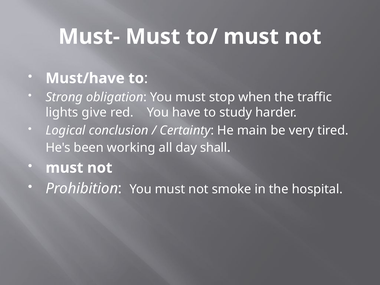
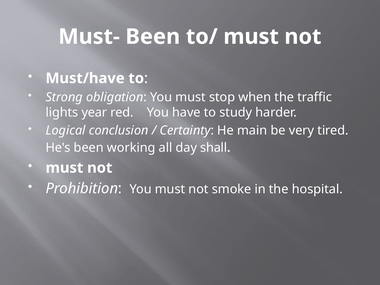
Must- Must: Must -> Been
give: give -> year
